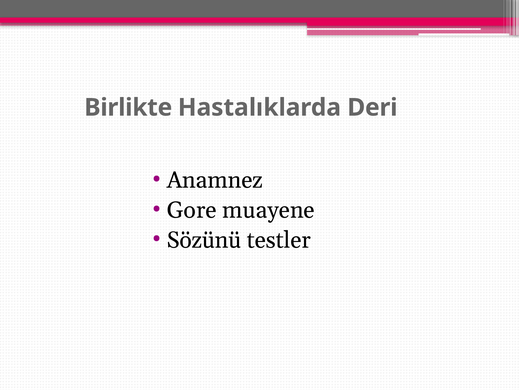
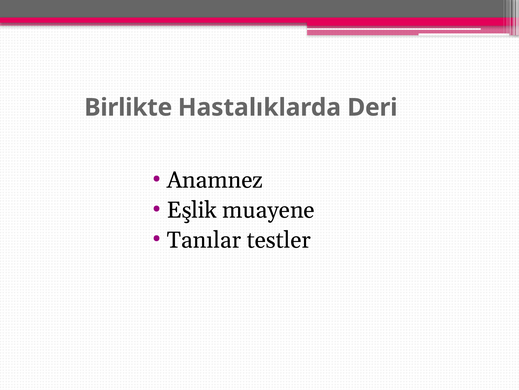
Gore: Gore -> Eşlik
Sözünü: Sözünü -> Tanılar
